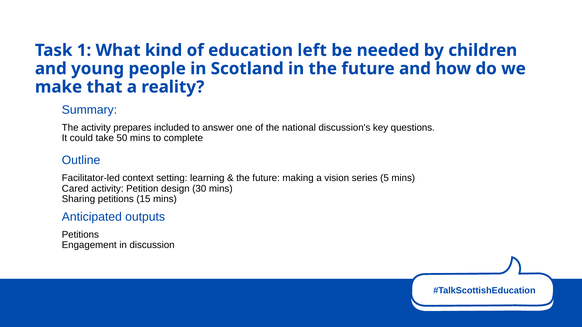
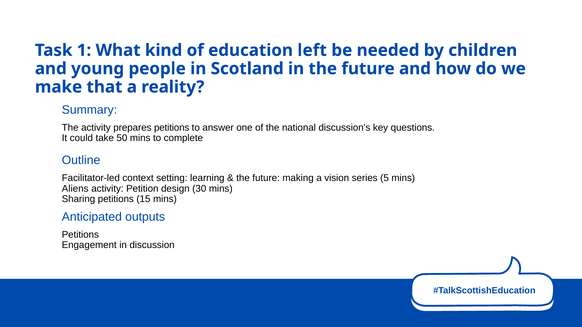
prepares included: included -> petitions
Cared: Cared -> Aliens
